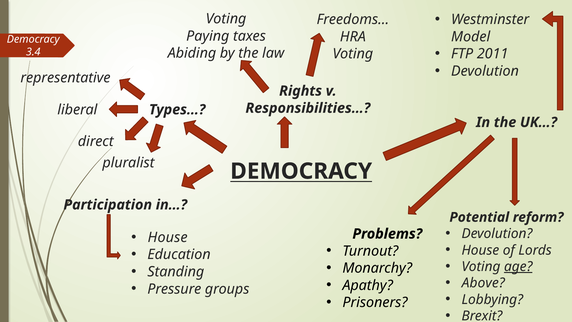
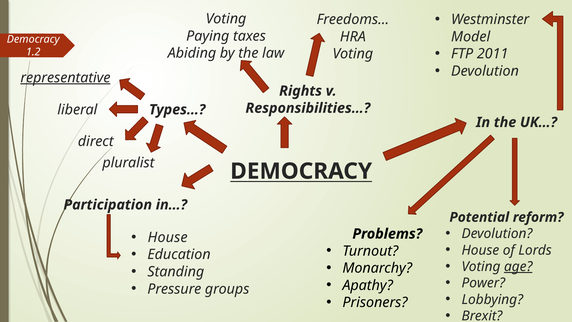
3.4: 3.4 -> 1.2
representative underline: none -> present
Above: Above -> Power
